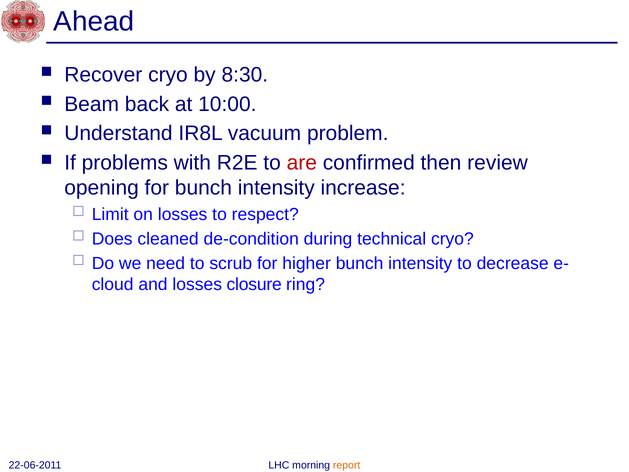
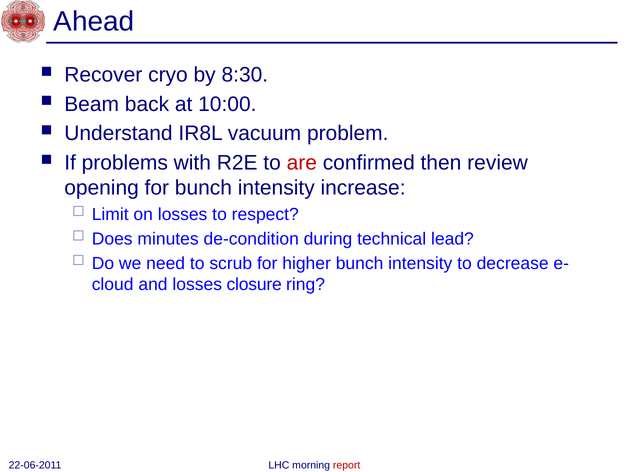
cleaned: cleaned -> minutes
technical cryo: cryo -> lead
report colour: orange -> red
